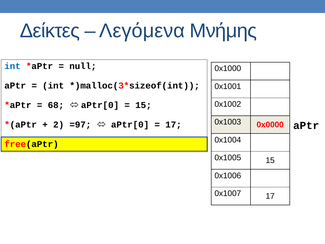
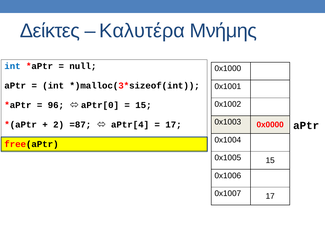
Λεγόμενα: Λεγόμενα -> Καλυτέρα
68: 68 -> 96
=97: =97 -> =87
aPtr[0 at (130, 124): aPtr[0 -> aPtr[4
